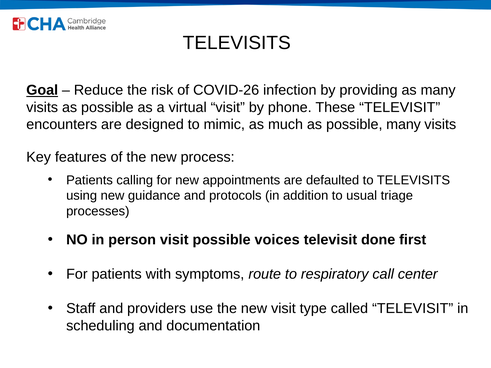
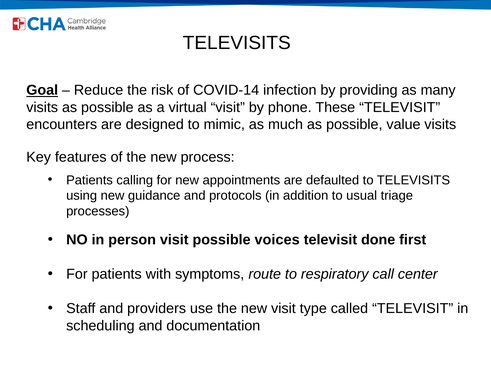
COVID-26: COVID-26 -> COVID-14
possible many: many -> value
